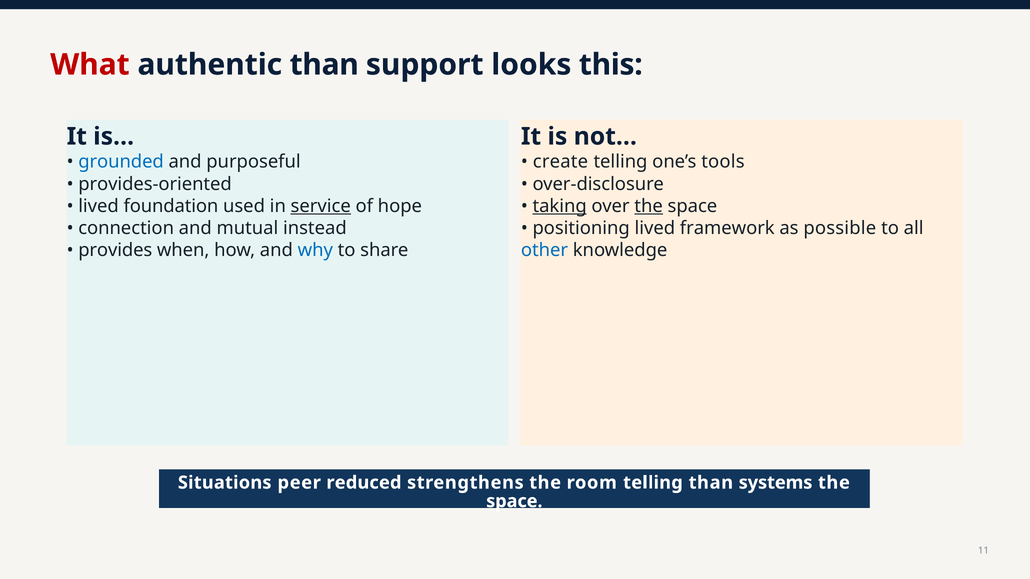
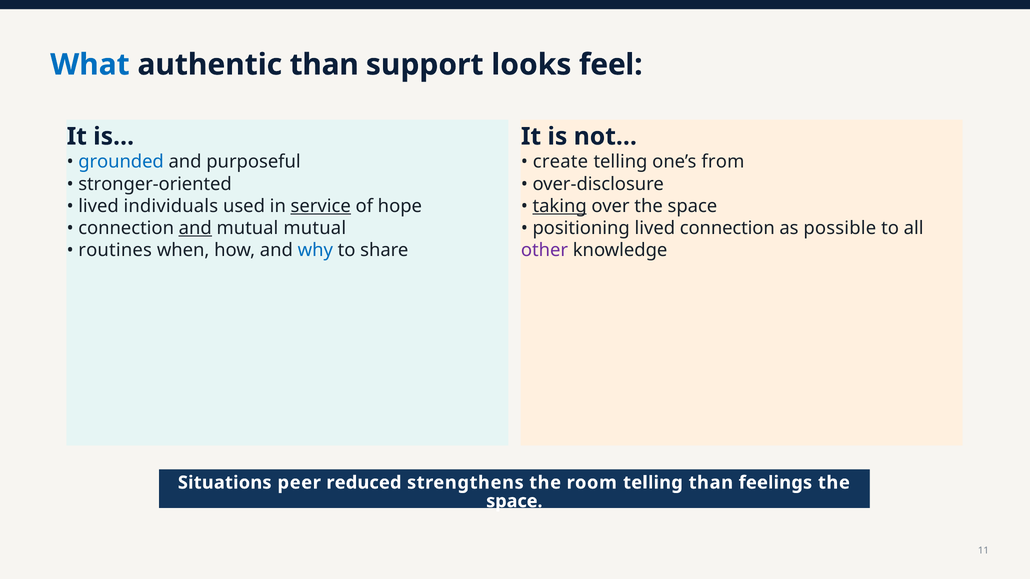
What colour: red -> blue
this: this -> feel
tools: tools -> from
provides-oriented: provides-oriented -> stronger-oriented
foundation: foundation -> individuals
the at (649, 206) underline: present -> none
and at (195, 228) underline: none -> present
mutual instead: instead -> mutual
lived framework: framework -> connection
provides: provides -> routines
other colour: blue -> purple
systems: systems -> feelings
